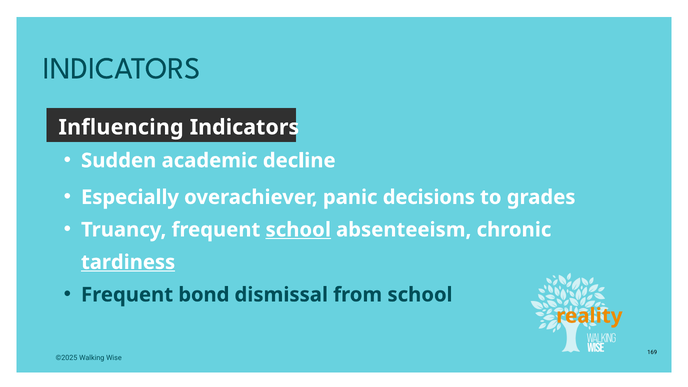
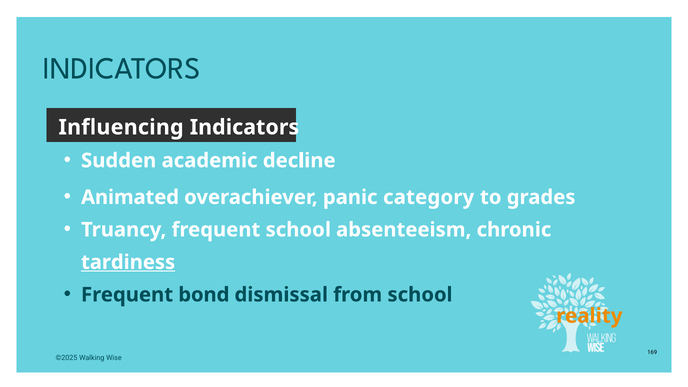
Especially: Especially -> Animated
decisions: decisions -> category
school at (298, 230) underline: present -> none
